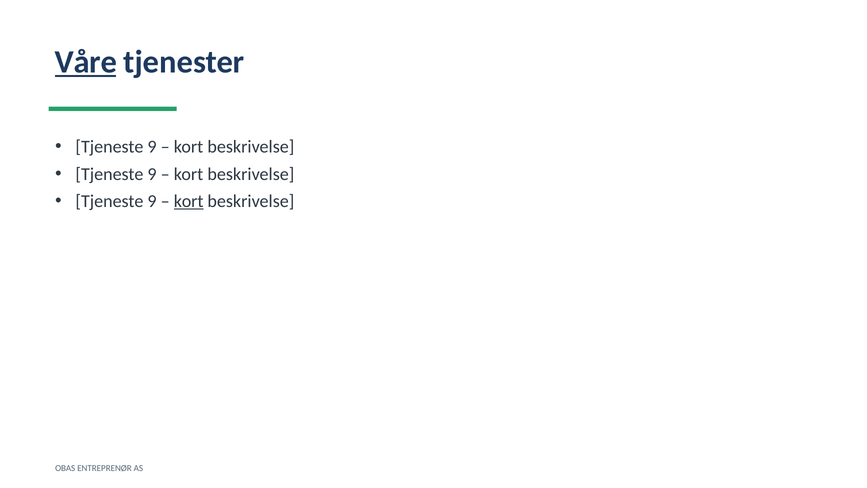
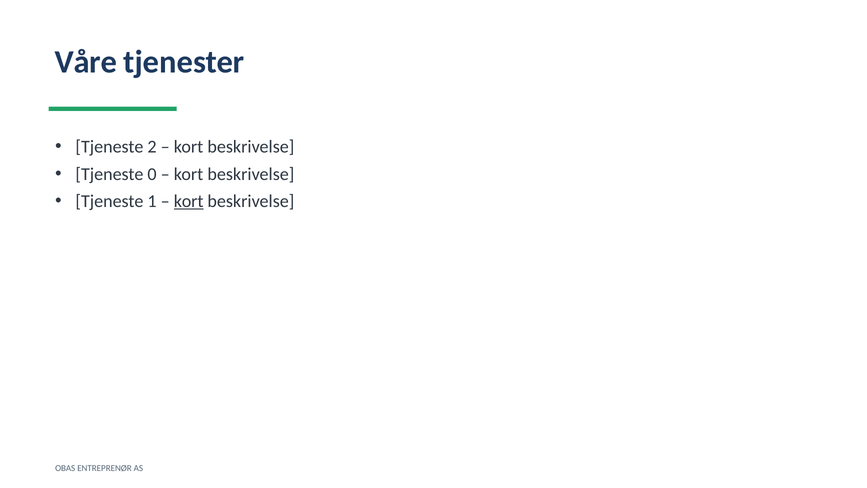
Våre underline: present -> none
9 at (152, 147): 9 -> 2
9 at (152, 174): 9 -> 0
9 at (152, 201): 9 -> 1
